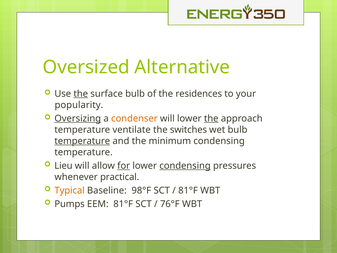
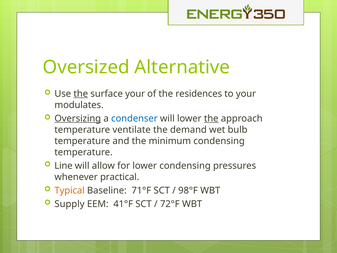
surface bulb: bulb -> your
popularity: popularity -> modulates
condenser colour: orange -> blue
switches: switches -> demand
temperature at (82, 141) underline: present -> none
Lieu: Lieu -> Line
for underline: present -> none
condensing at (185, 166) underline: present -> none
98°F: 98°F -> 71°F
81°F at (188, 190): 81°F -> 98°F
Pumps: Pumps -> Supply
EEM 81°F: 81°F -> 41°F
76°F: 76°F -> 72°F
